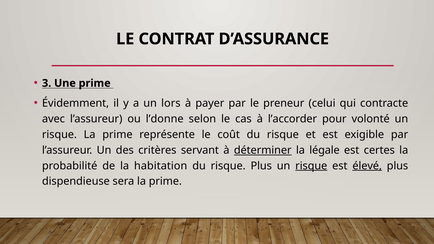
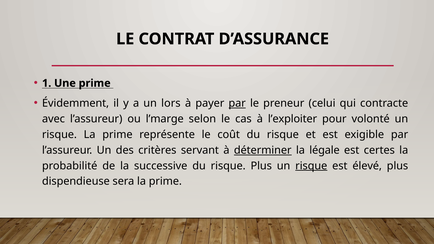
3: 3 -> 1
par at (237, 103) underline: none -> present
l’donne: l’donne -> l’marge
l’accorder: l’accorder -> l’exploiter
habitation: habitation -> successive
élevé underline: present -> none
